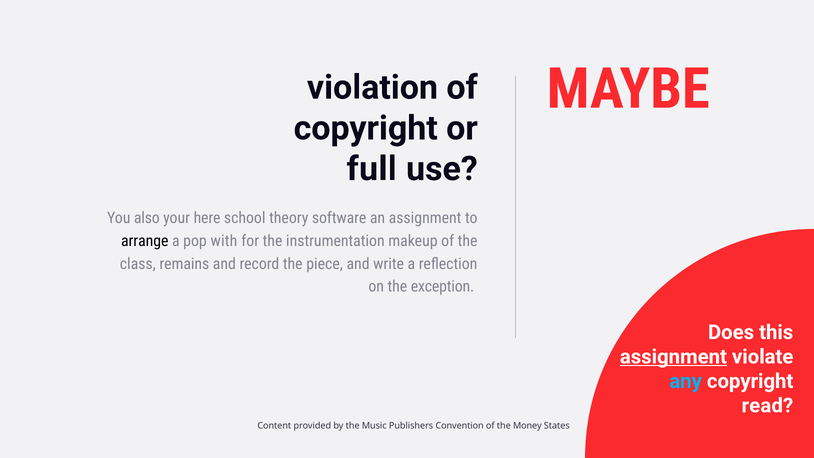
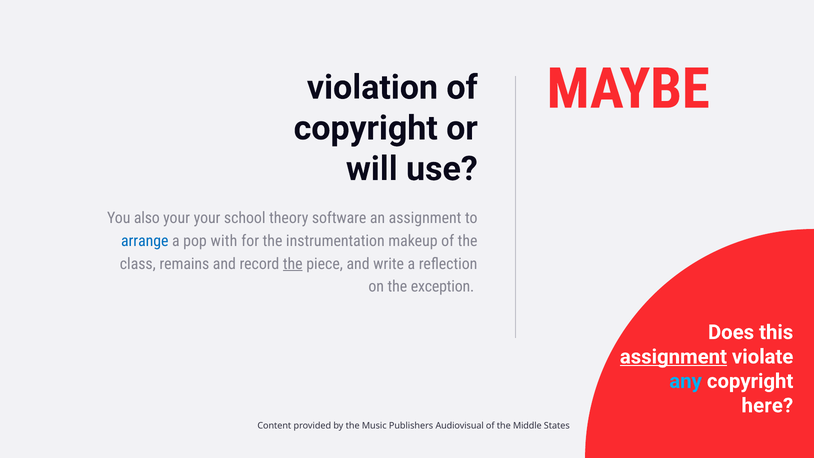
full: full -> will
your here: here -> your
arrange colour: black -> blue
the at (293, 264) underline: none -> present
read: read -> here
Convention: Convention -> Audiovisual
Money: Money -> Middle
